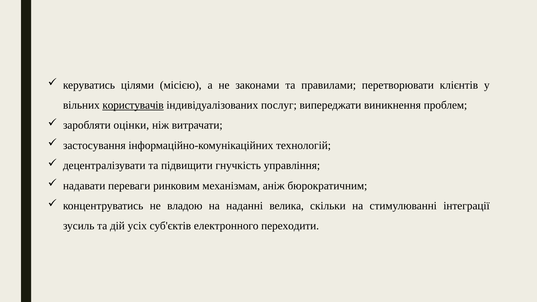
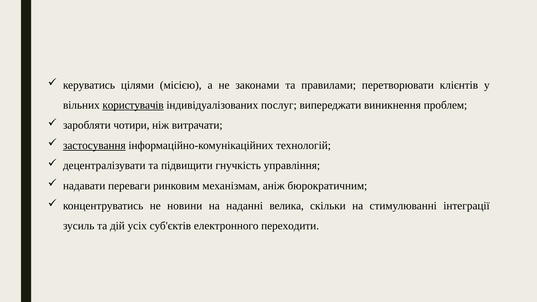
оцінки: оцінки -> чотири
застосування underline: none -> present
владою: владою -> новини
